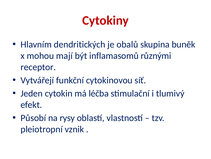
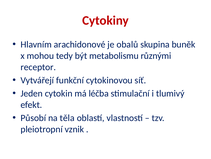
dendritických: dendritických -> arachidonové
mají: mají -> tedy
inflamasomů: inflamasomů -> metabolismu
rysy: rysy -> těla
